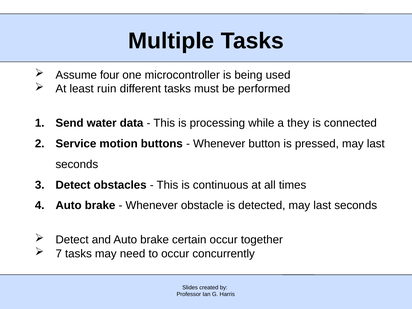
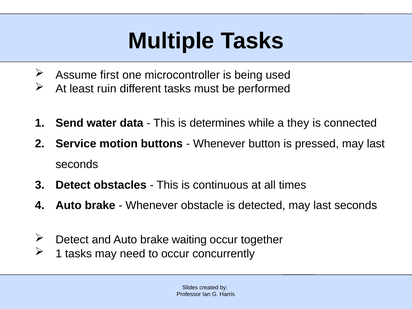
four: four -> first
processing: processing -> determines
certain: certain -> waiting
7 at (59, 254): 7 -> 1
